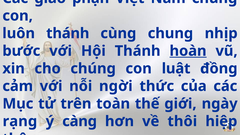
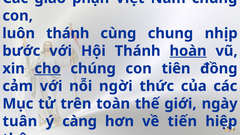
cho underline: none -> present
luật: luật -> tiên
rạng: rạng -> tuân
thôi: thôi -> tiến
